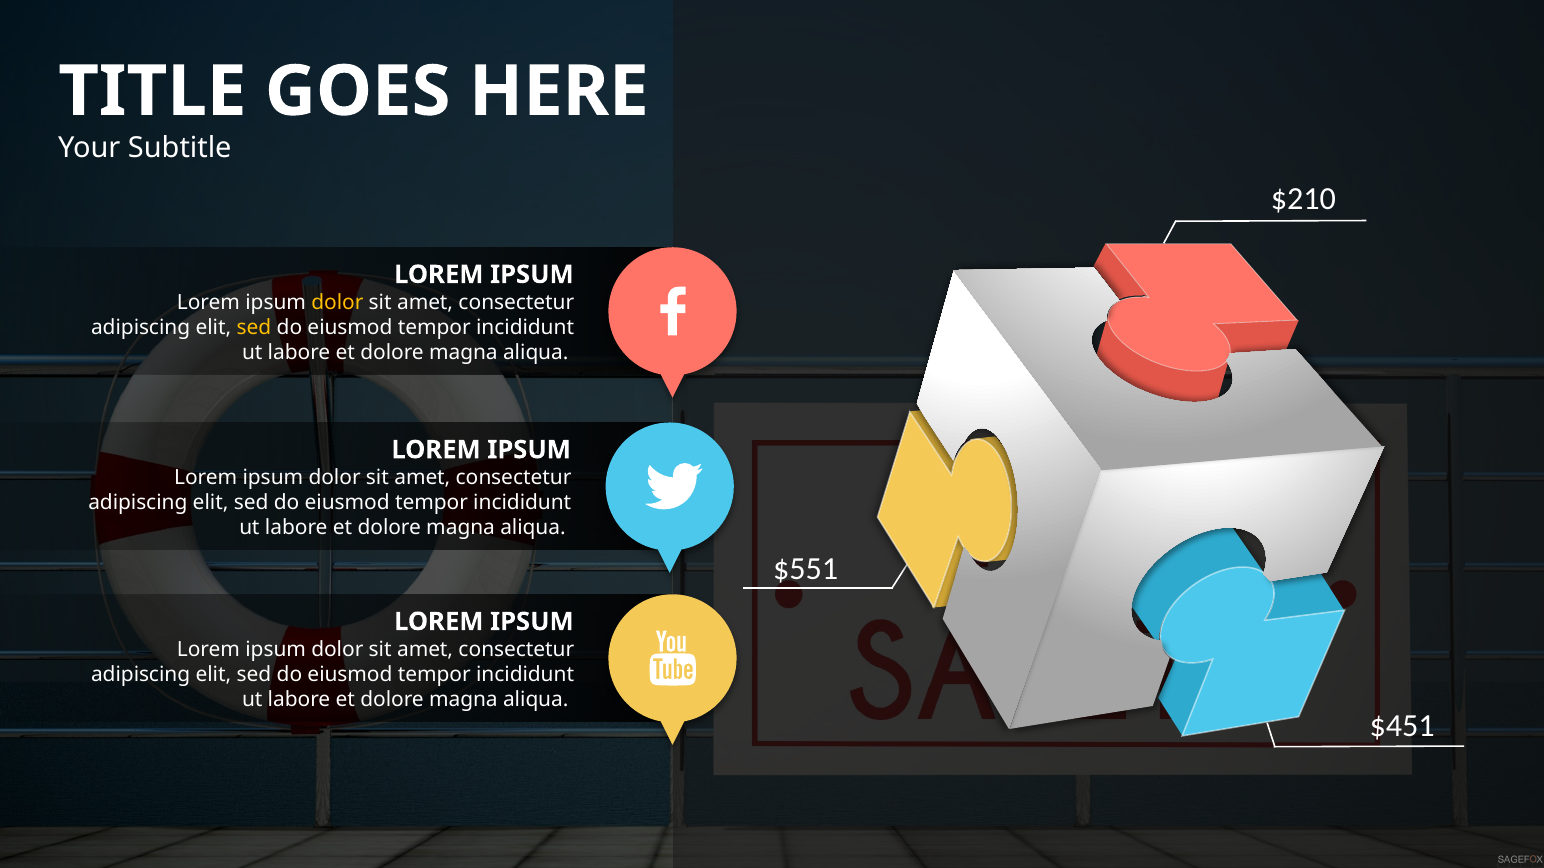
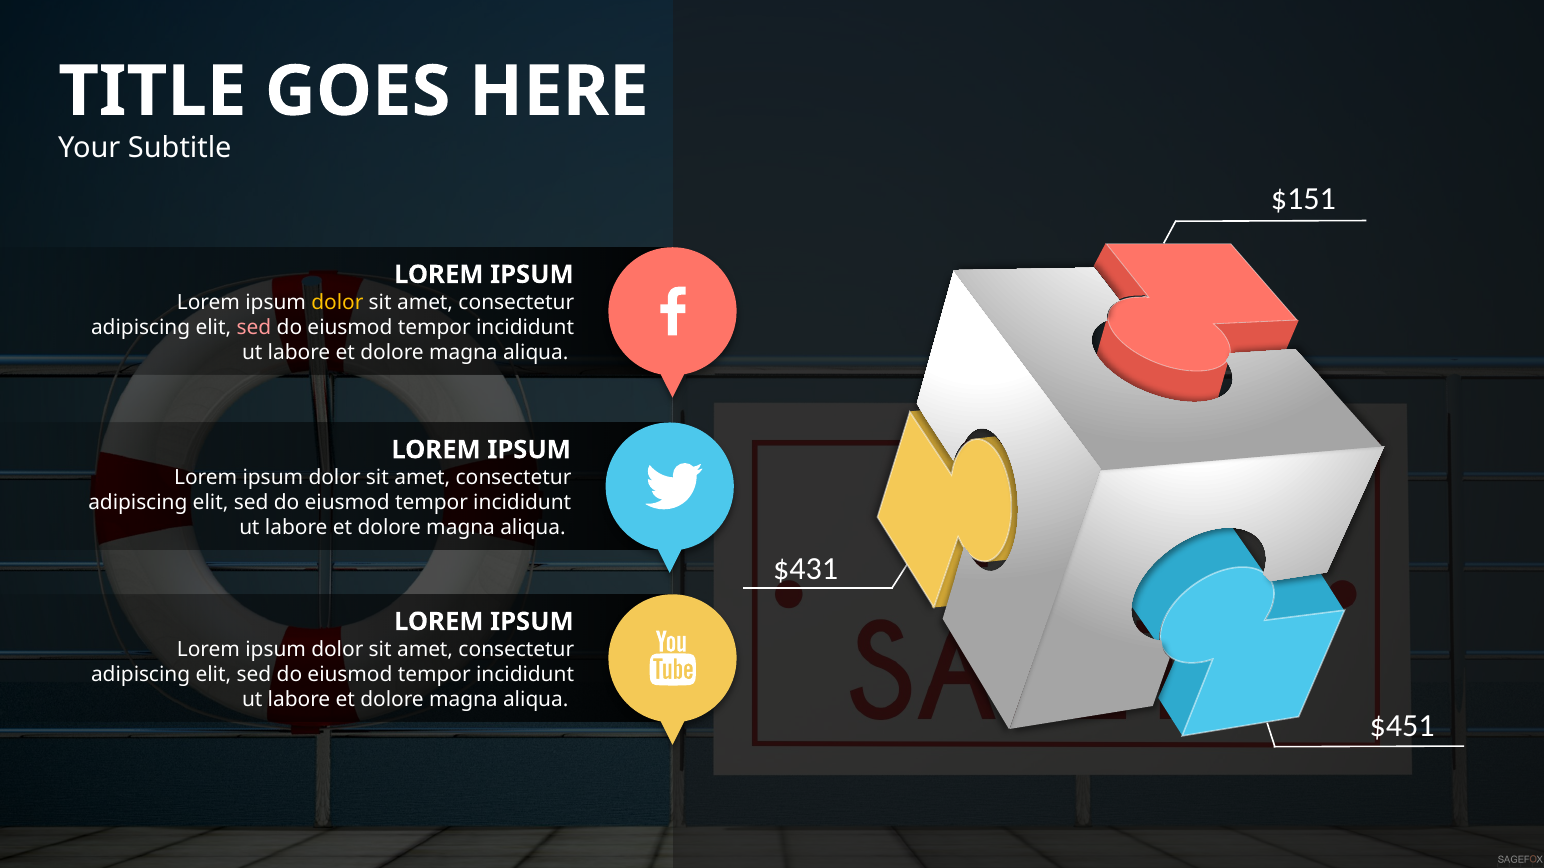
$210: $210 -> $151
sed at (254, 327) colour: yellow -> pink
$551: $551 -> $431
